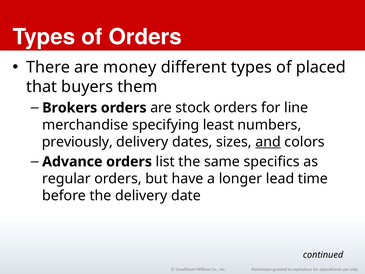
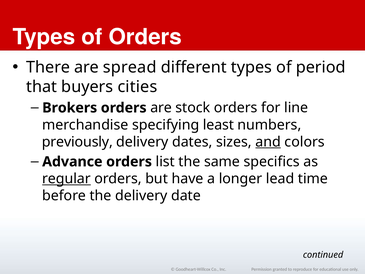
money: money -> spread
placed: placed -> period
them: them -> cities
regular underline: none -> present
